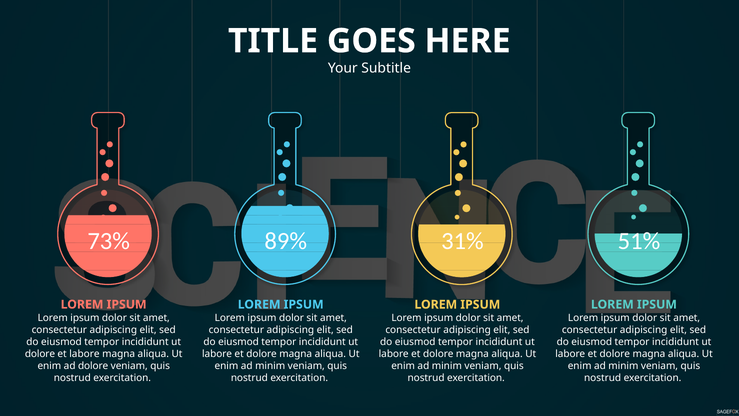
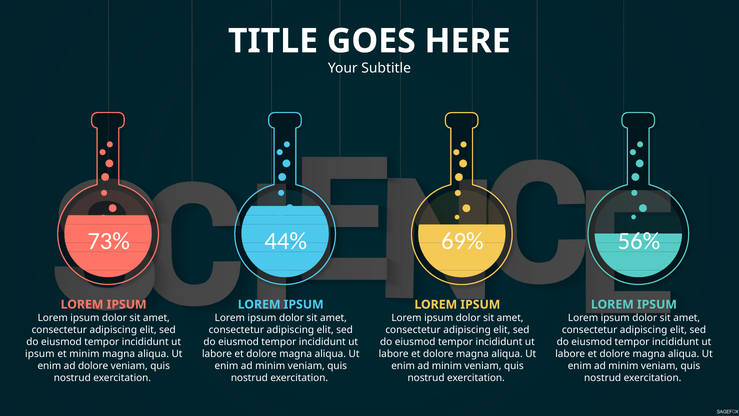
89%: 89% -> 44%
51%: 51% -> 56%
31%: 31% -> 69%
dolore at (40, 354): dolore -> ipsum
et labore: labore -> minim
